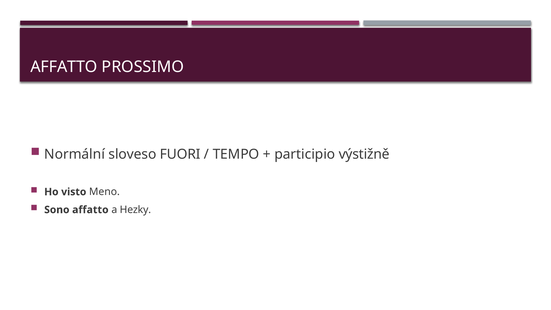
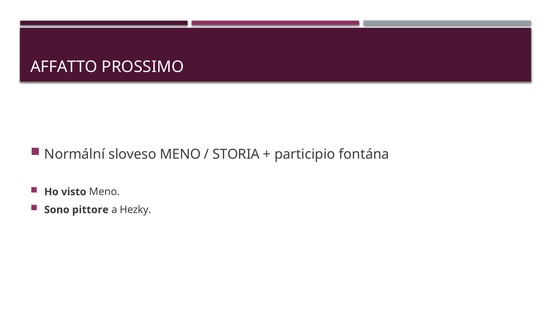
sloveso FUORI: FUORI -> MENO
TEMPO: TEMPO -> STORIA
výstižně: výstižně -> fontána
Sono affatto: affatto -> pittore
